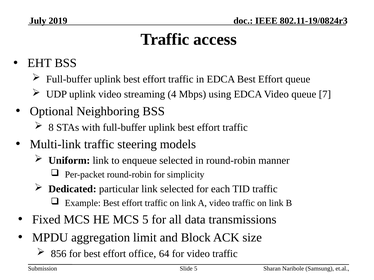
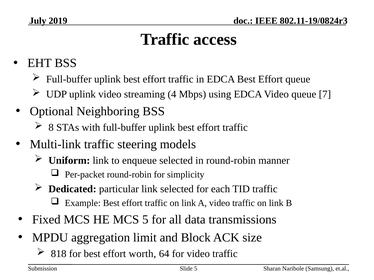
856: 856 -> 818
office: office -> worth
